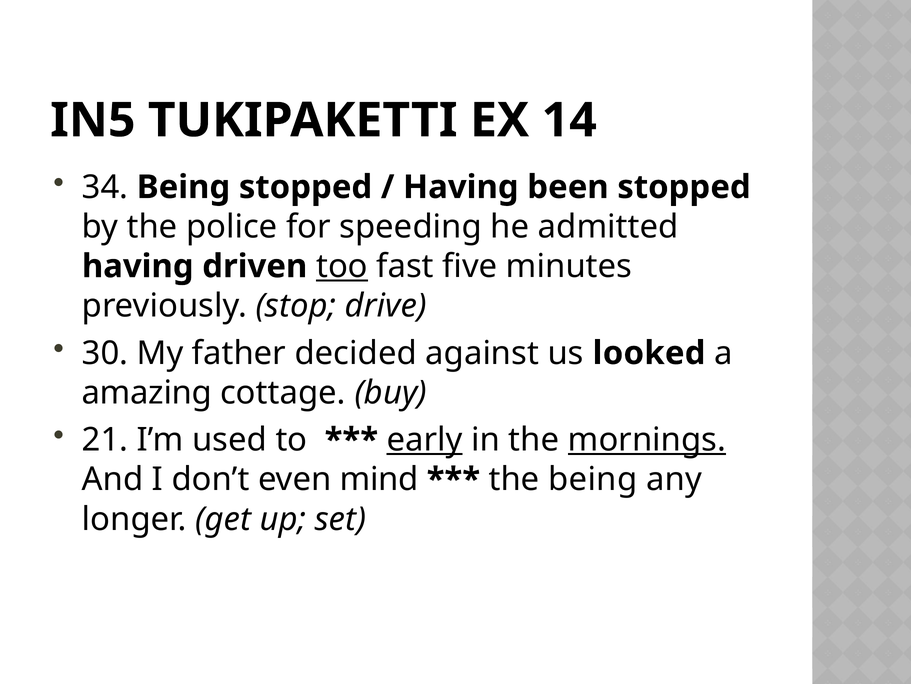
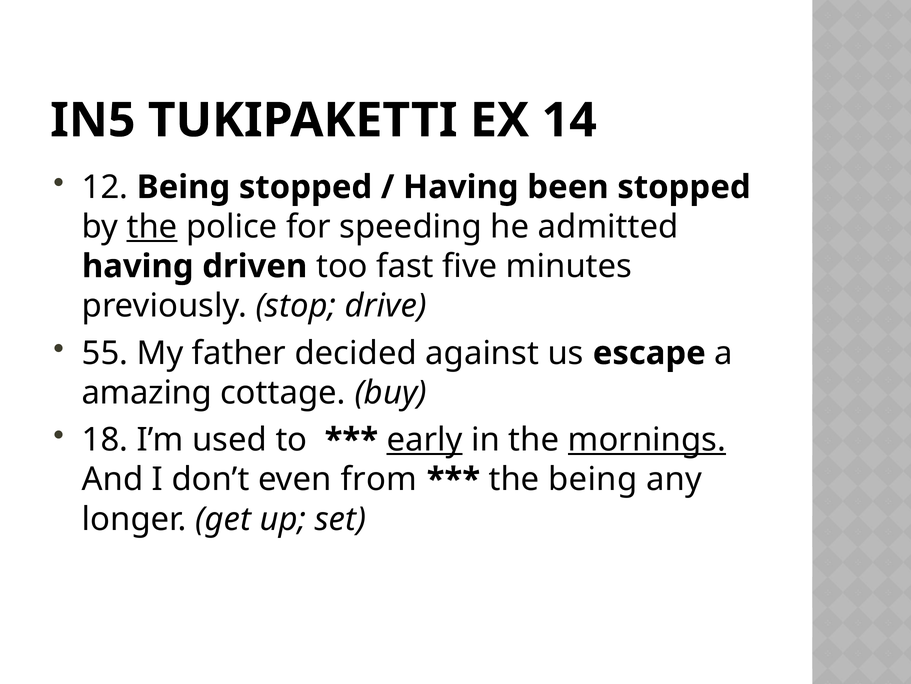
34: 34 -> 12
the at (152, 227) underline: none -> present
too underline: present -> none
30: 30 -> 55
looked: looked -> escape
21: 21 -> 18
mind: mind -> from
